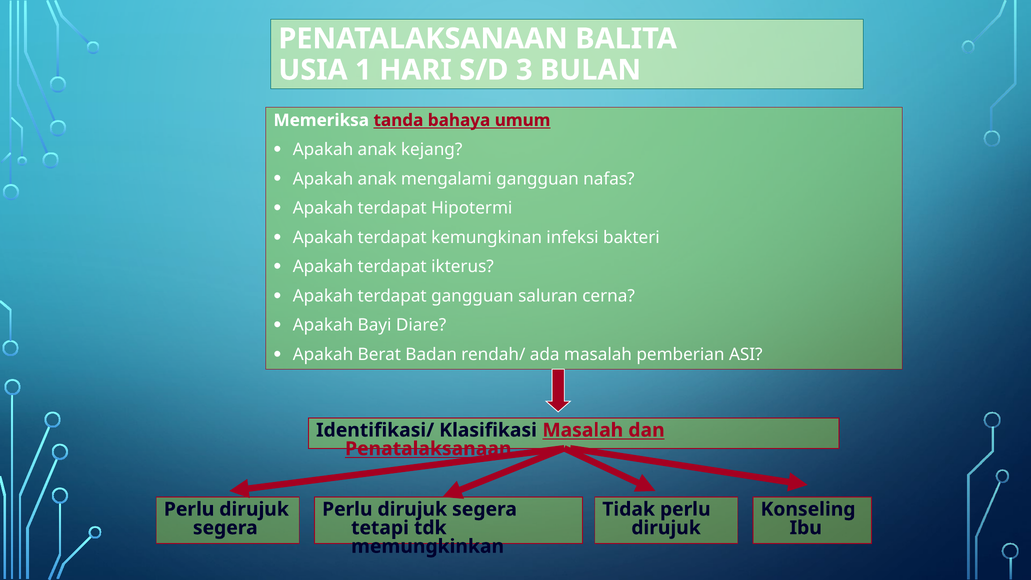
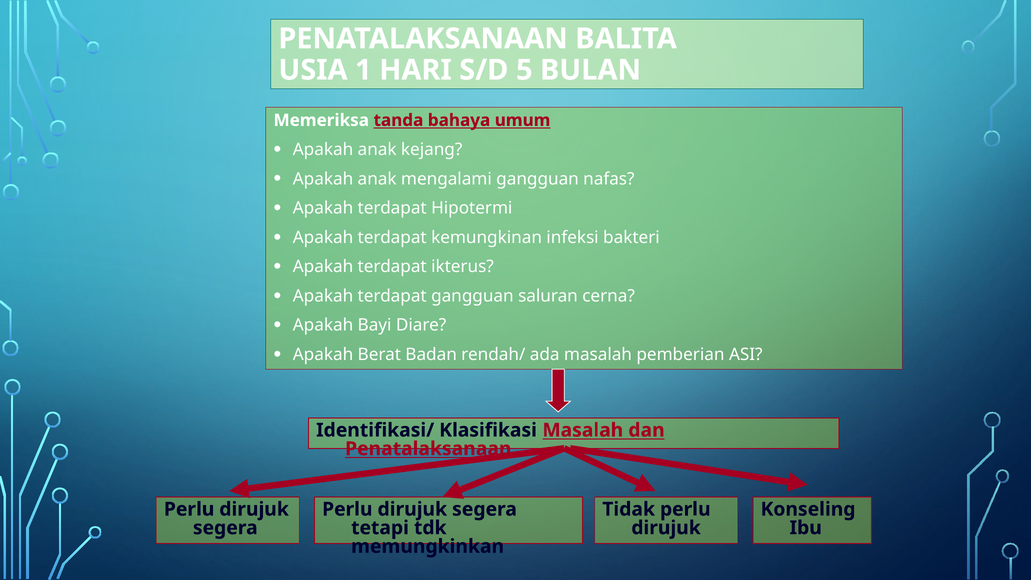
3: 3 -> 5
